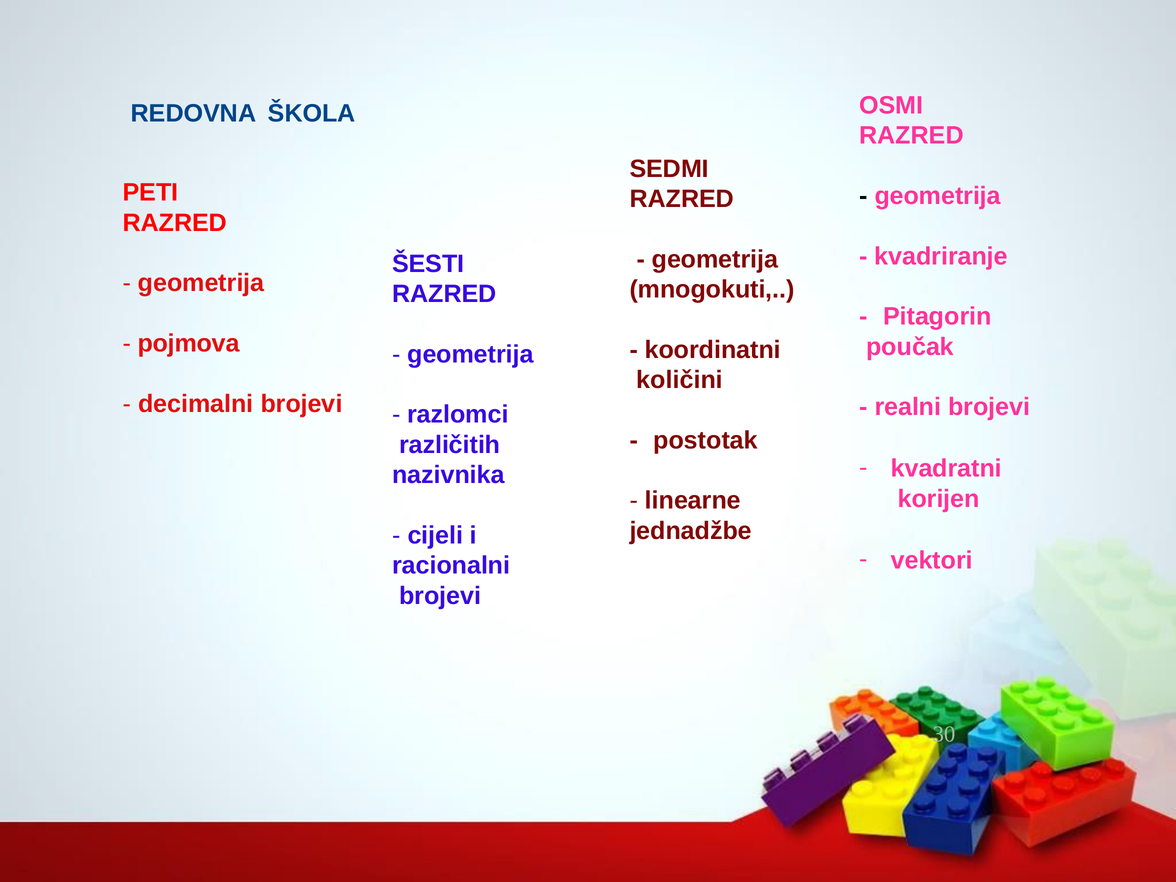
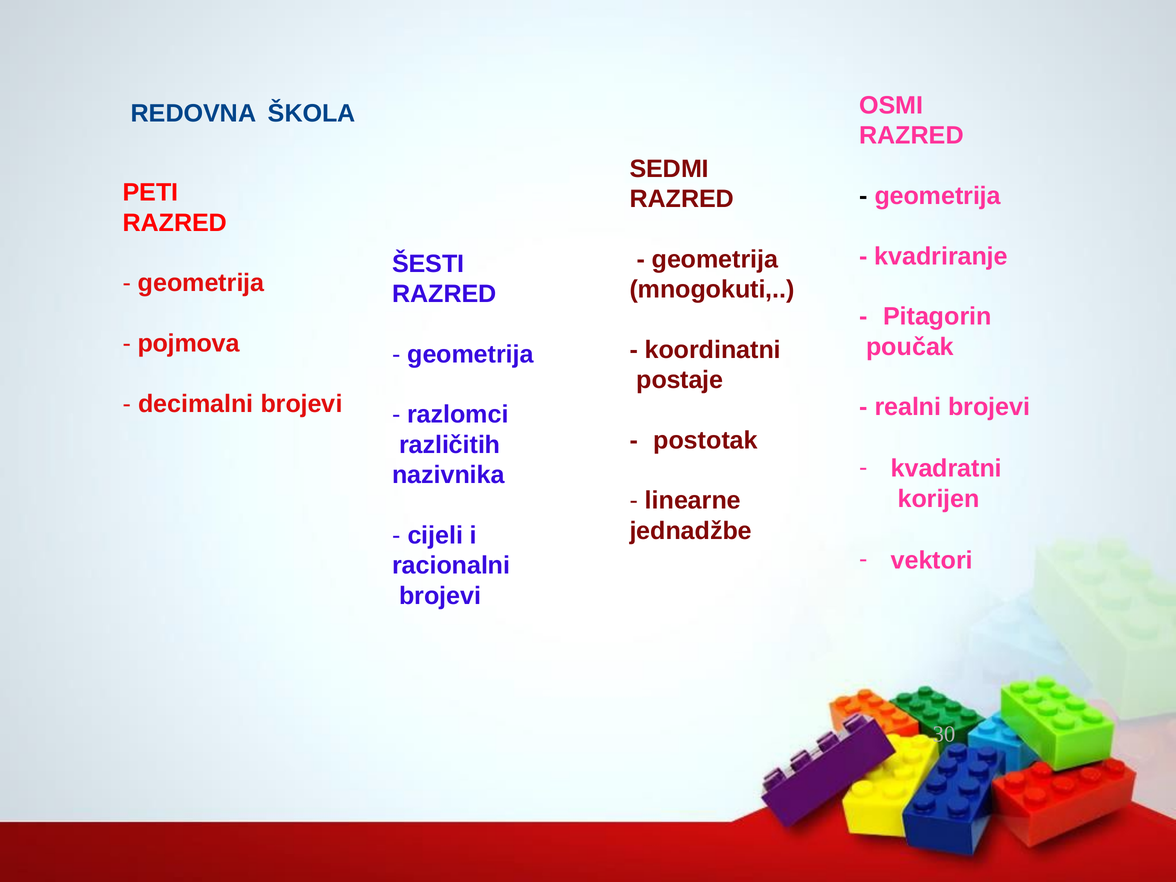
količini: količini -> postaje
